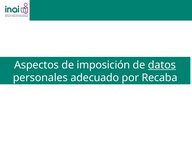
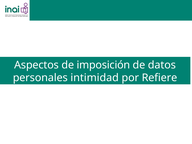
datos underline: present -> none
adecuado: adecuado -> intimidad
Recaba: Recaba -> Refiere
